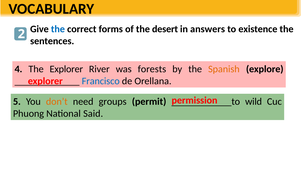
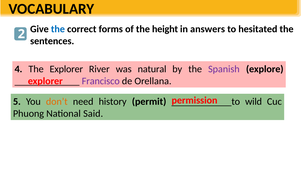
desert: desert -> height
existence: existence -> hesitated
forests: forests -> natural
Spanish colour: orange -> purple
Francisco colour: blue -> purple
groups: groups -> history
